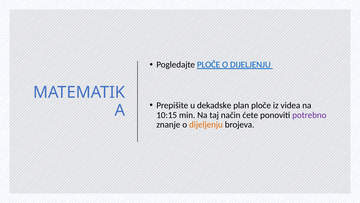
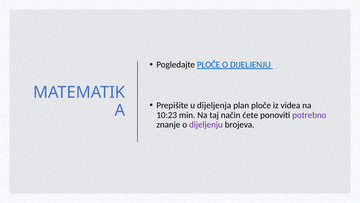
dekadske: dekadske -> dijeljenja
10:15: 10:15 -> 10:23
dijeljenju at (206, 124) colour: orange -> purple
